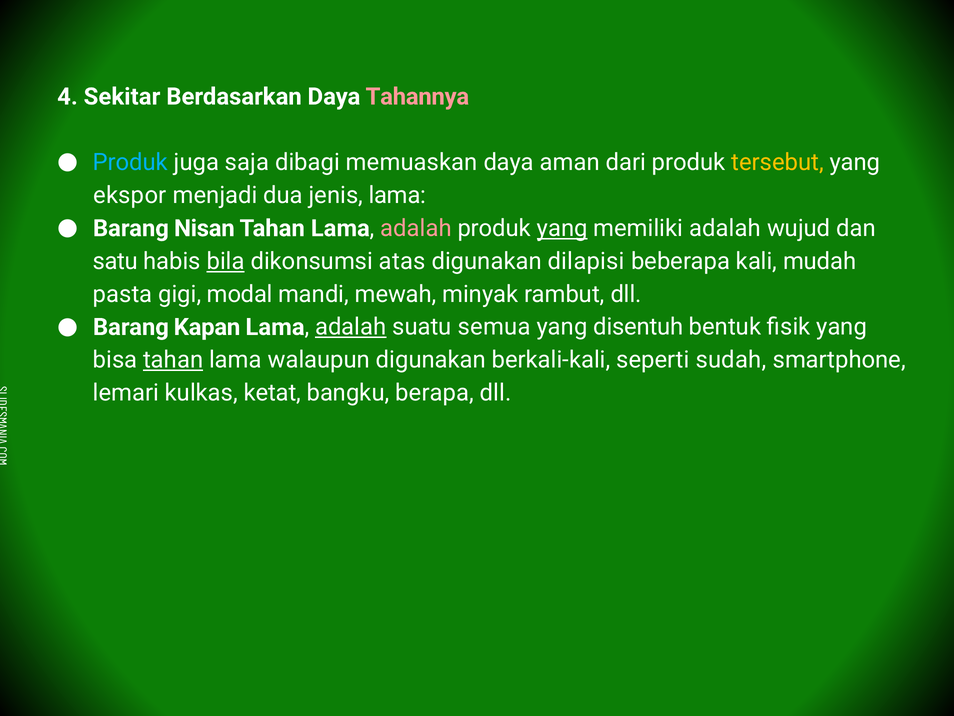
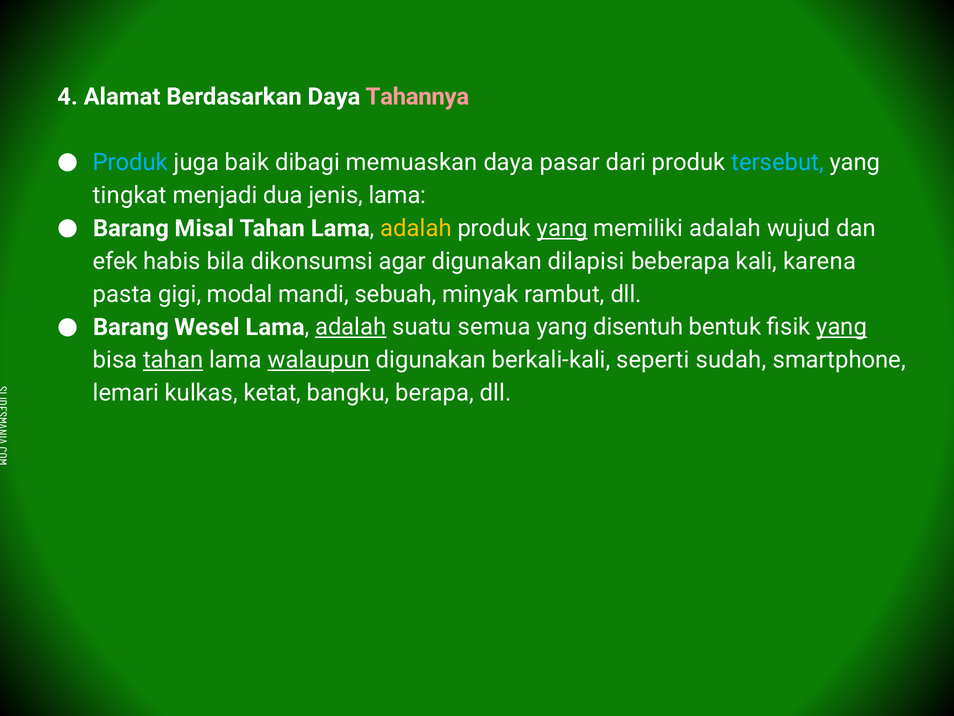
Sekitar: Sekitar -> Alamat
saja: saja -> baik
aman: aman -> pasar
tersebut colour: yellow -> light blue
ekspor: ekspor -> tingkat
Nisan: Nisan -> Misal
adalah at (416, 228) colour: pink -> yellow
satu: satu -> efek
bila underline: present -> none
atas: atas -> agar
mudah: mudah -> karena
mewah: mewah -> sebuah
Kapan: Kapan -> Wesel
yang at (842, 327) underline: none -> present
walaupun underline: none -> present
